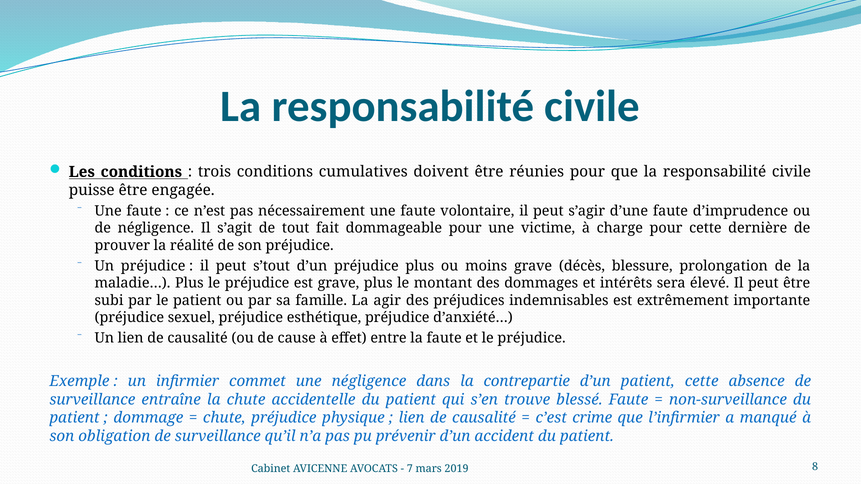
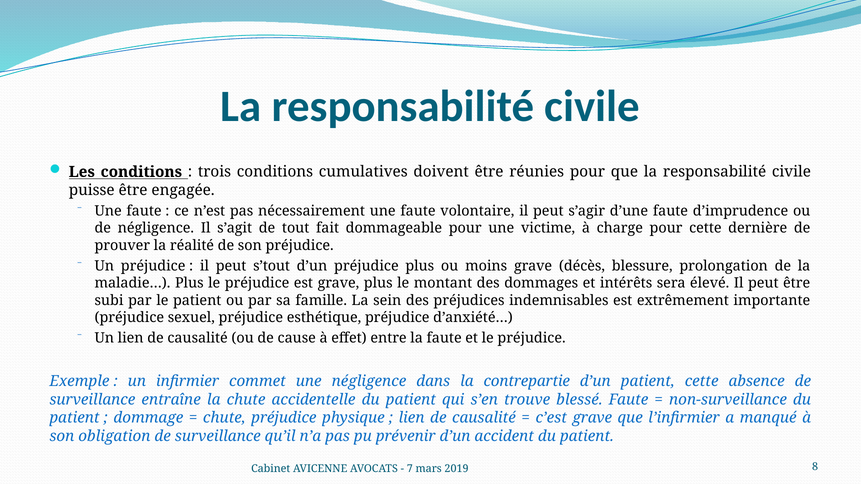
agir: agir -> sein
c’est crime: crime -> grave
